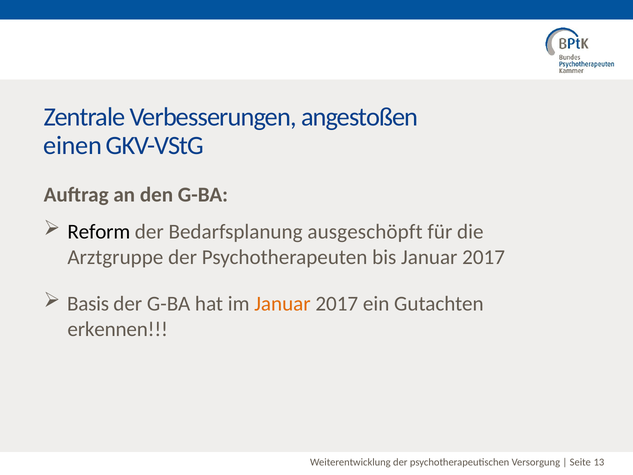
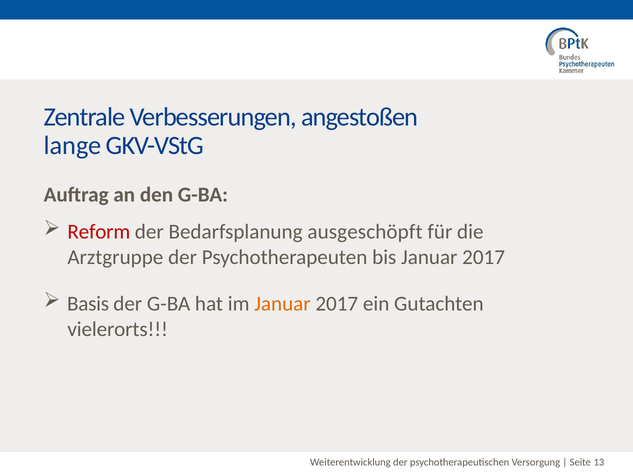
einen: einen -> lange
Reform colour: black -> red
erkennen: erkennen -> vielerorts
